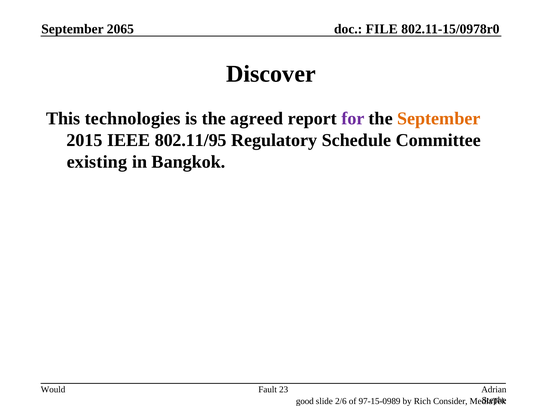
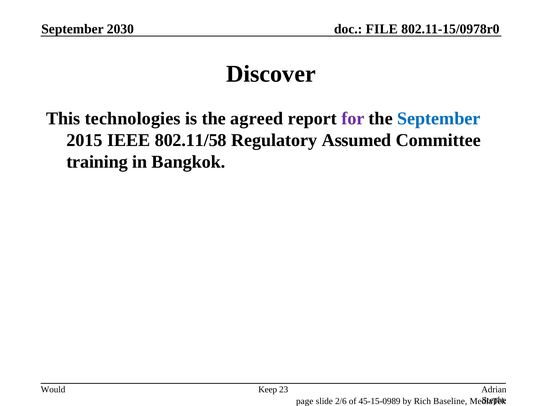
2065: 2065 -> 2030
September at (439, 119) colour: orange -> blue
802.11/95: 802.11/95 -> 802.11/58
Schedule: Schedule -> Assumed
existing: existing -> training
Fault: Fault -> Keep
good: good -> page
97-15-0989: 97-15-0989 -> 45-15-0989
Consider: Consider -> Baseline
